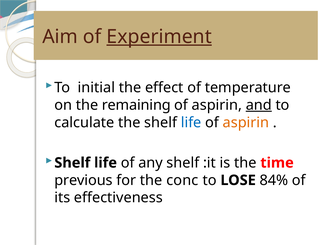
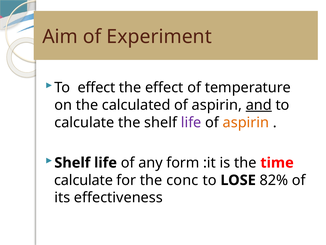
Experiment underline: present -> none
To initial: initial -> effect
remaining: remaining -> calculated
life at (191, 122) colour: blue -> purple
any shelf: shelf -> form
previous at (83, 180): previous -> calculate
84%: 84% -> 82%
